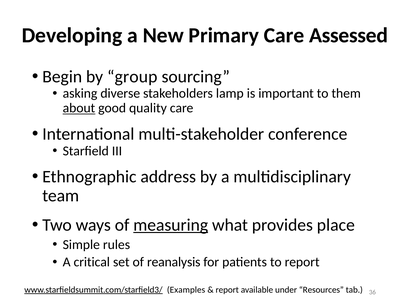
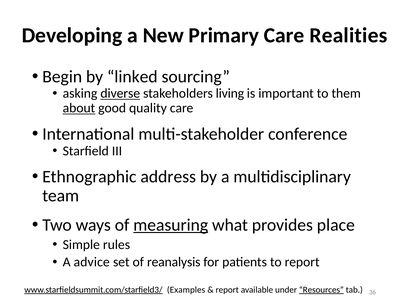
Assessed: Assessed -> Realities
group: group -> linked
diverse underline: none -> present
lamp: lamp -> living
critical: critical -> advice
Resources underline: none -> present
